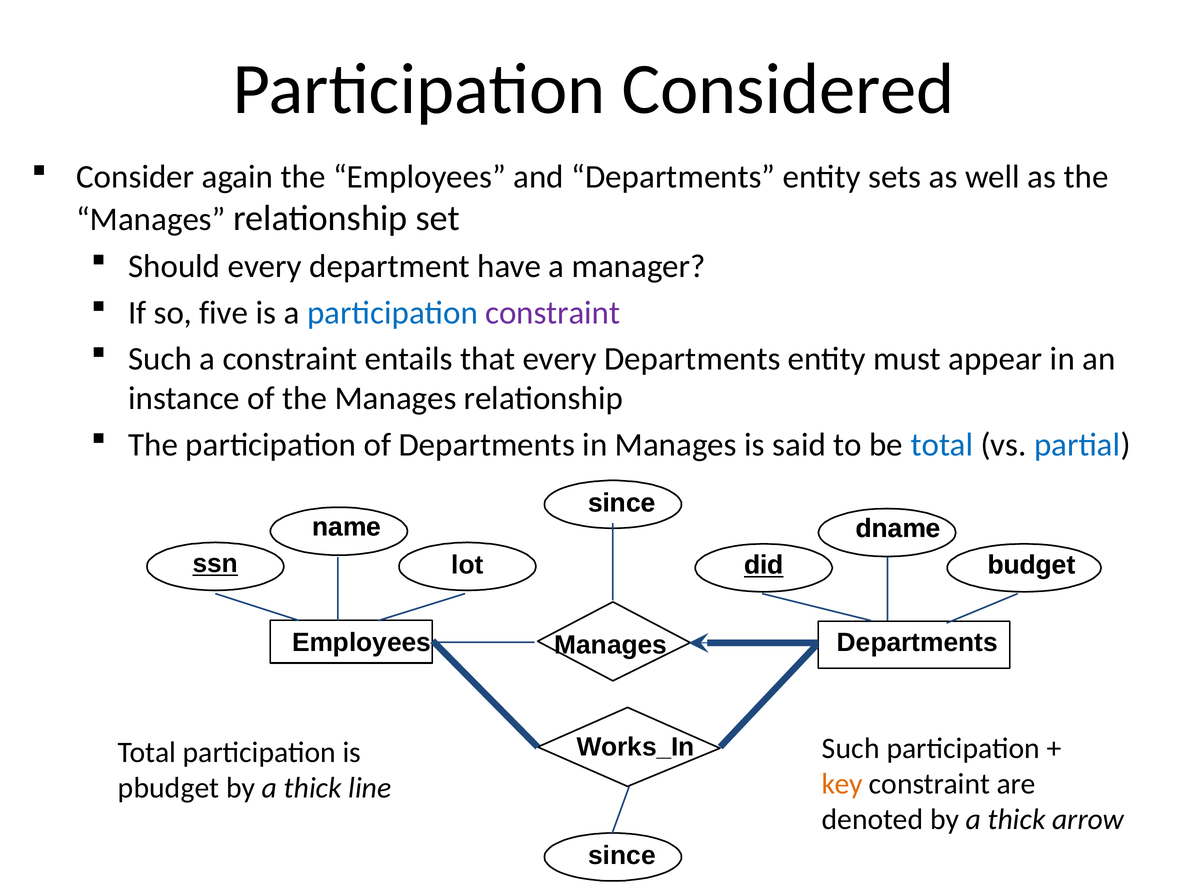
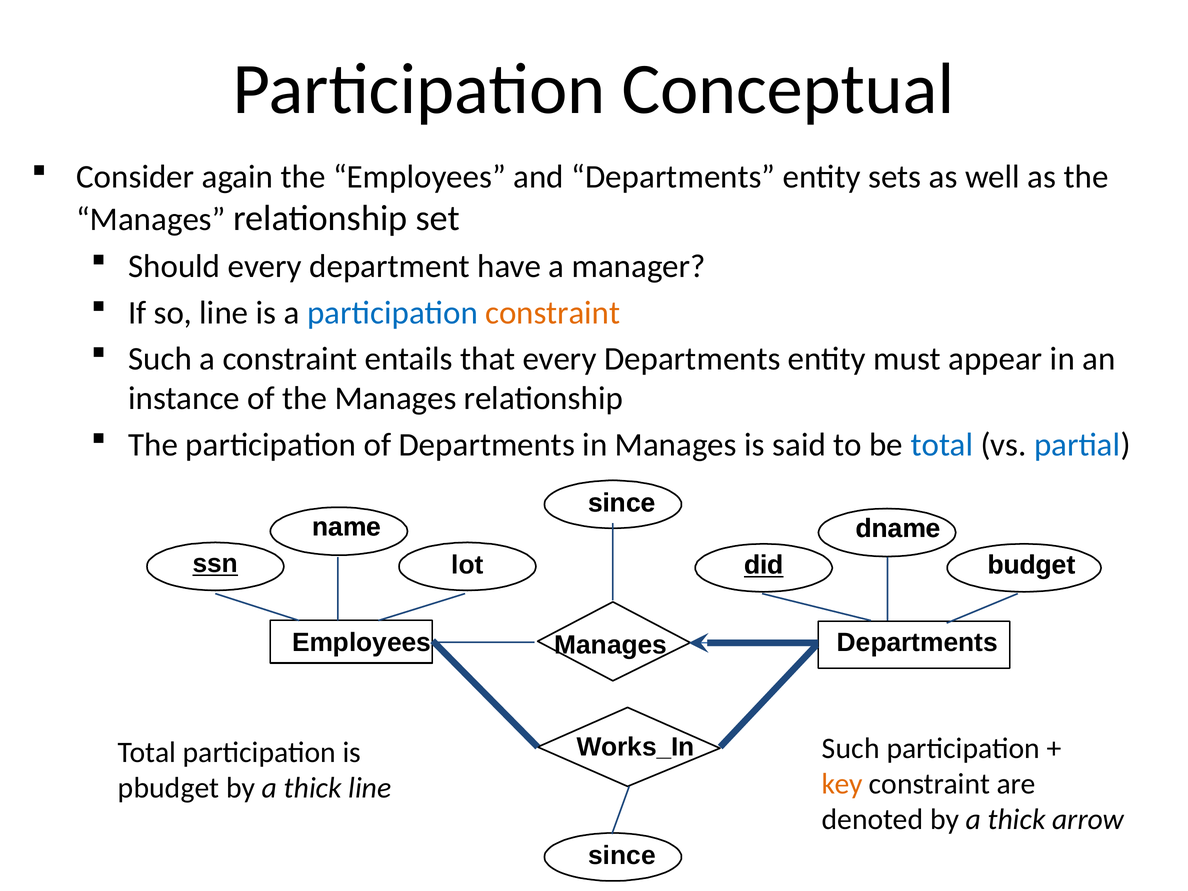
Considered: Considered -> Conceptual
so five: five -> line
constraint at (553, 313) colour: purple -> orange
